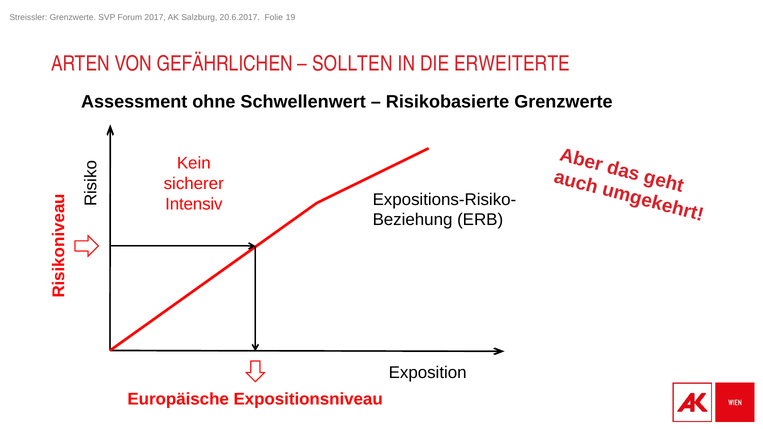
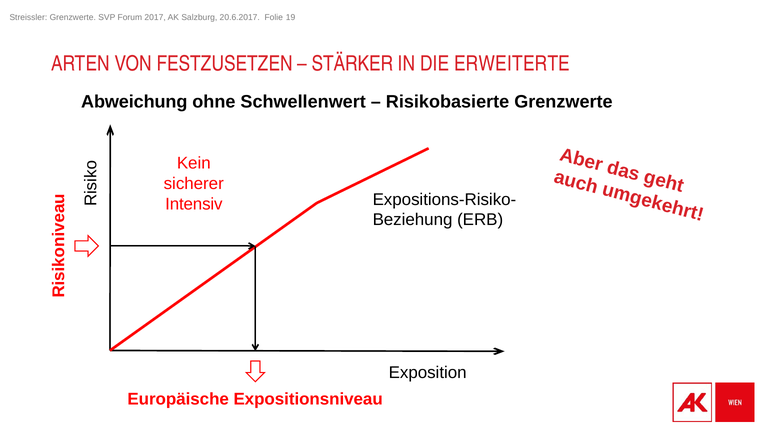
GEFÄHRLICHEN: GEFÄHRLICHEN -> FESTZUSETZEN
SOLLTEN: SOLLTEN -> STÄRKER
Assessment: Assessment -> Abweichung
